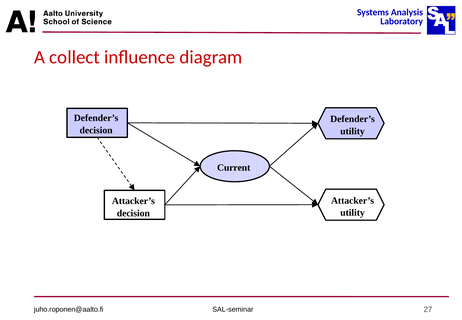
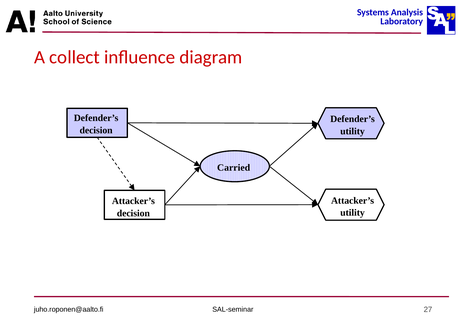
Current: Current -> Carried
